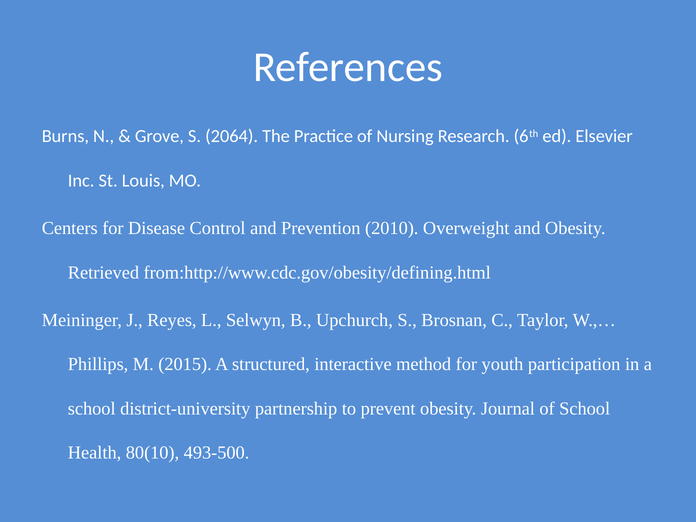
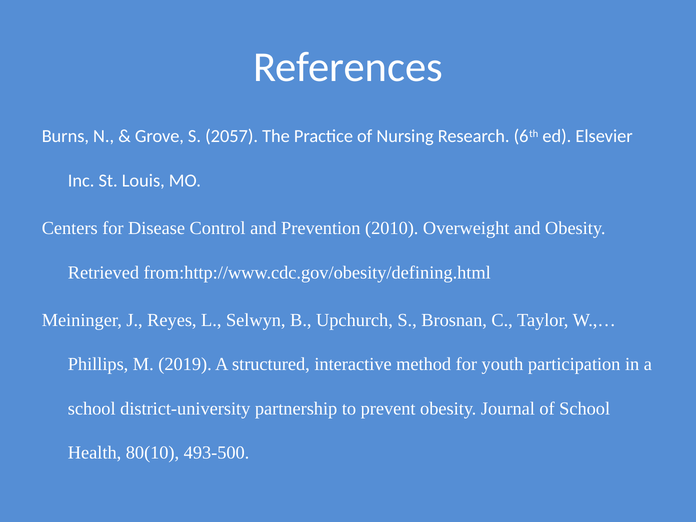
2064: 2064 -> 2057
2015: 2015 -> 2019
